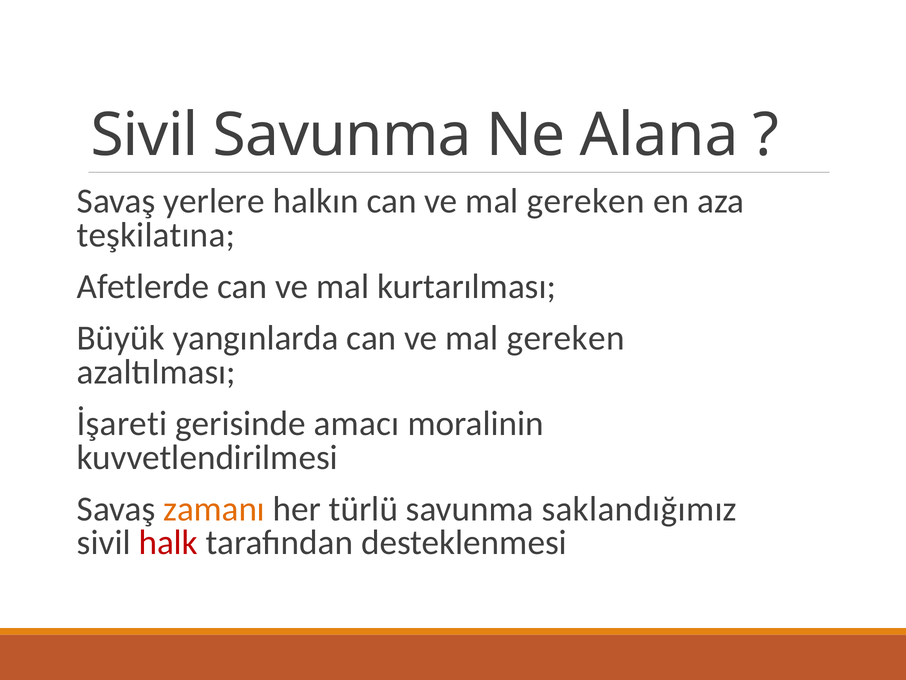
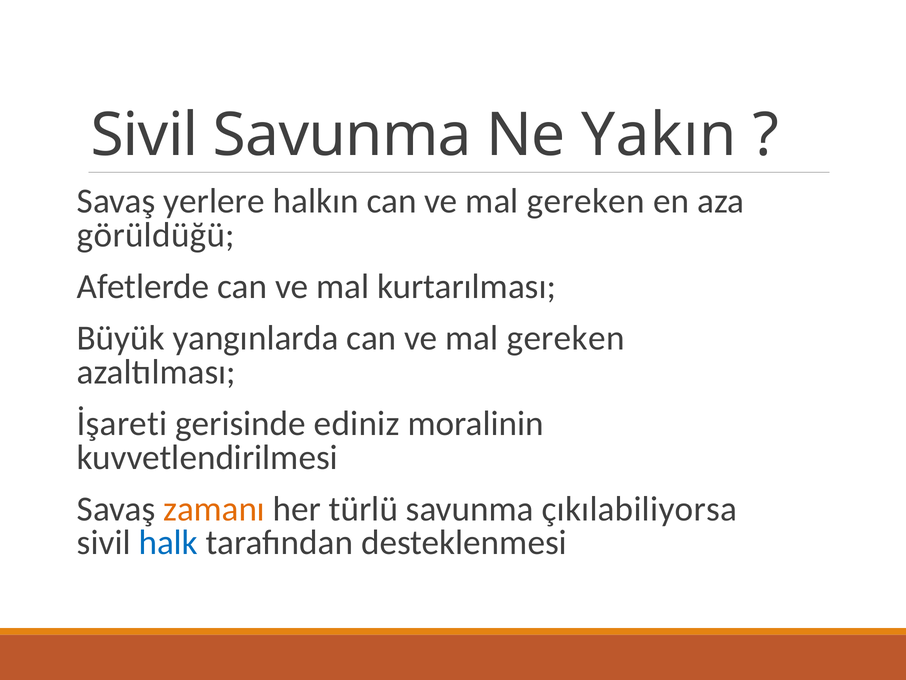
Alana: Alana -> Yakın
teşkilatına: teşkilatına -> görüldüğü
amacı: amacı -> ediniz
saklandığımız: saklandığımız -> çıkılabiliyorsa
halk colour: red -> blue
